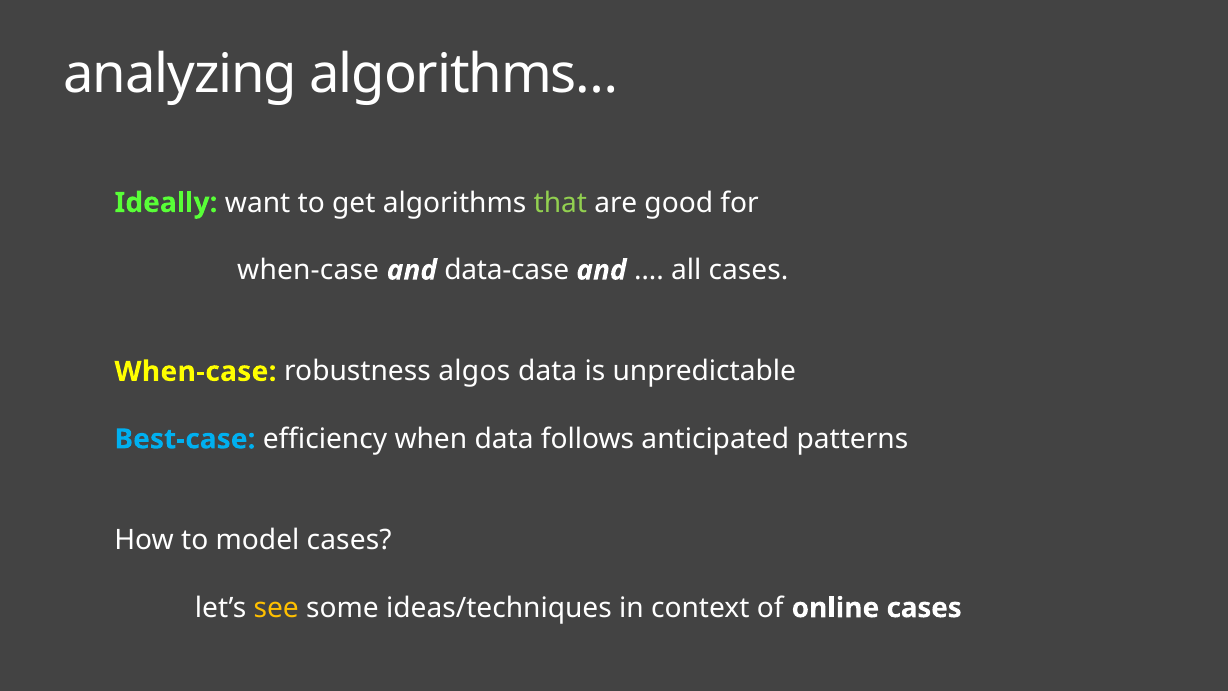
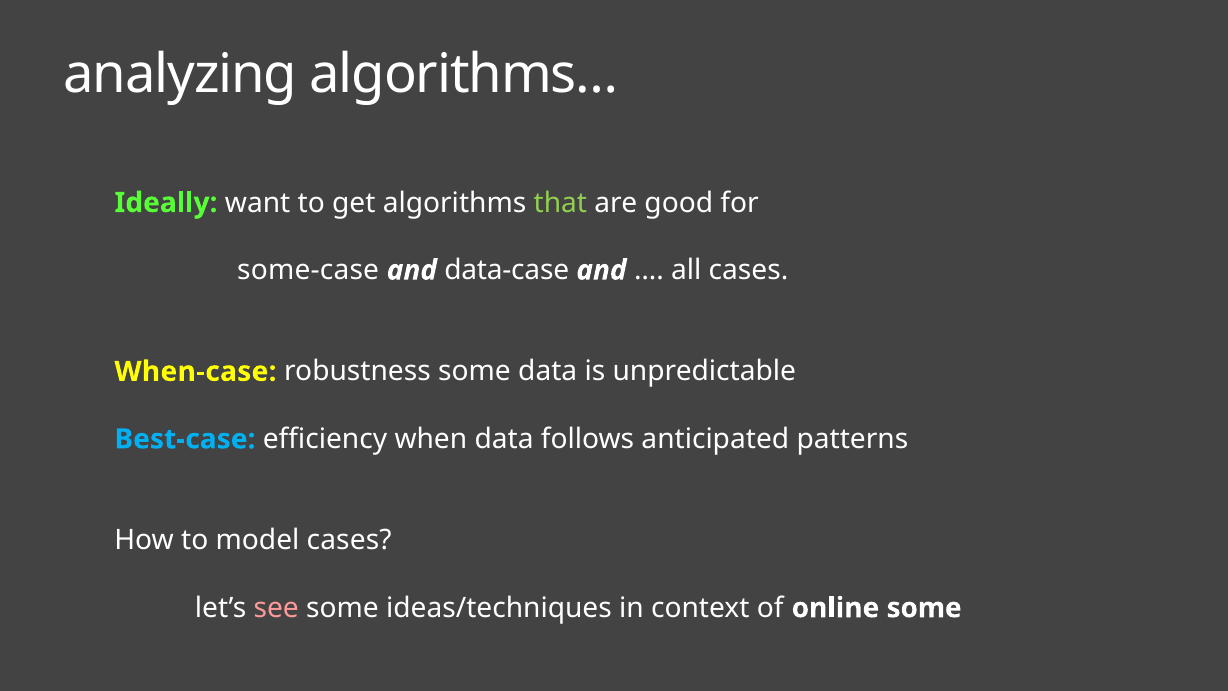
when-case at (308, 270): when-case -> some-case
robustness algos: algos -> some
see colour: yellow -> pink
online cases: cases -> some
